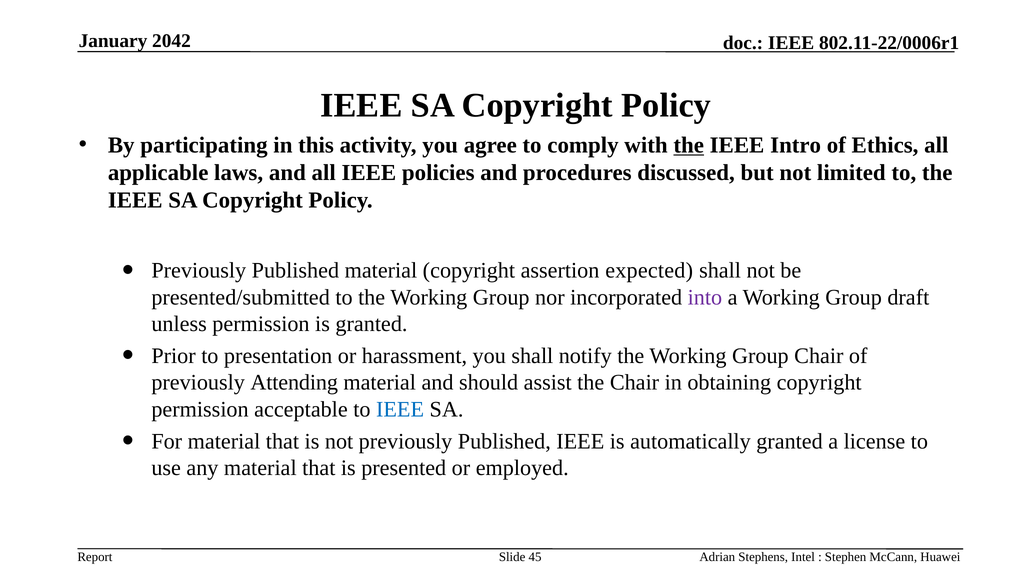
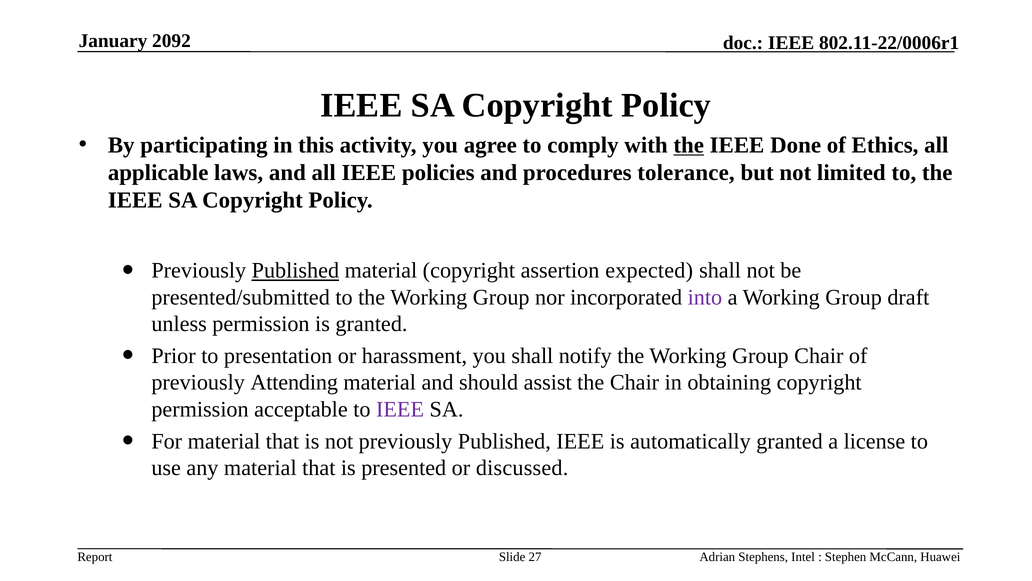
2042: 2042 -> 2092
Intro: Intro -> Done
discussed: discussed -> tolerance
Published at (295, 270) underline: none -> present
IEEE at (400, 409) colour: blue -> purple
employed: employed -> discussed
45: 45 -> 27
